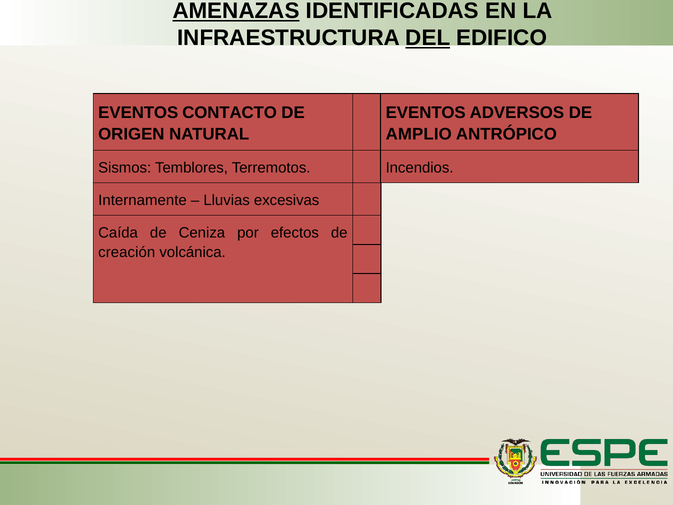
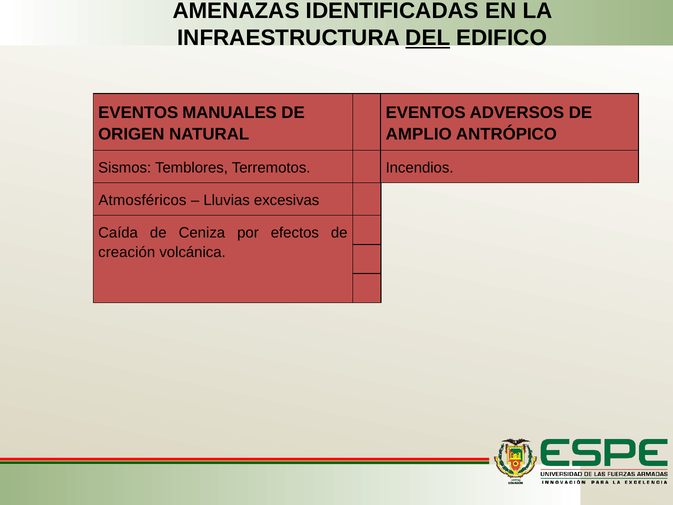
AMENAZAS underline: present -> none
CONTACTO: CONTACTO -> MANUALES
Internamente: Internamente -> Atmosféricos
